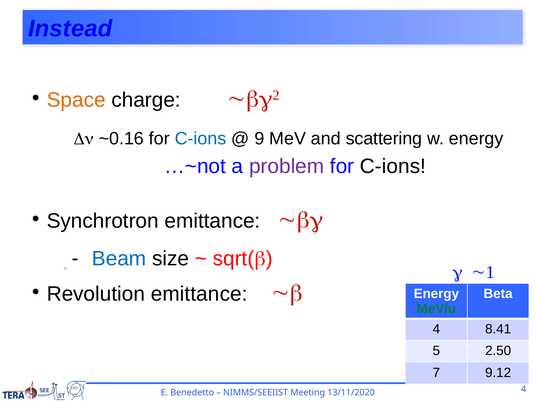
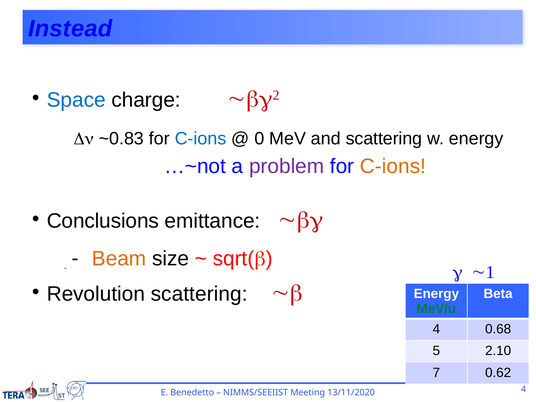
Space colour: orange -> blue
~0.16: ~0.16 -> ~0.83
9: 9 -> 0
C-ions at (393, 166) colour: black -> orange
Synchrotron: Synchrotron -> Conclusions
Beam colour: blue -> orange
Revolution emittance: emittance -> scattering
8.41: 8.41 -> 0.68
2.50: 2.50 -> 2.10
9.12: 9.12 -> 0.62
